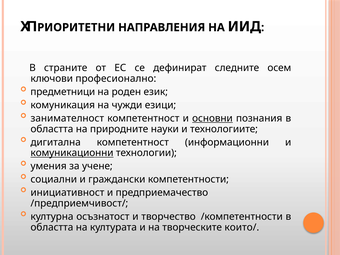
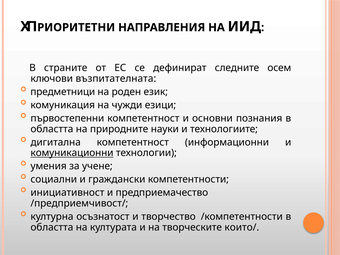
професионално: професионално -> възпитателната
занимателност: занимателност -> първостепенни
основни underline: present -> none
